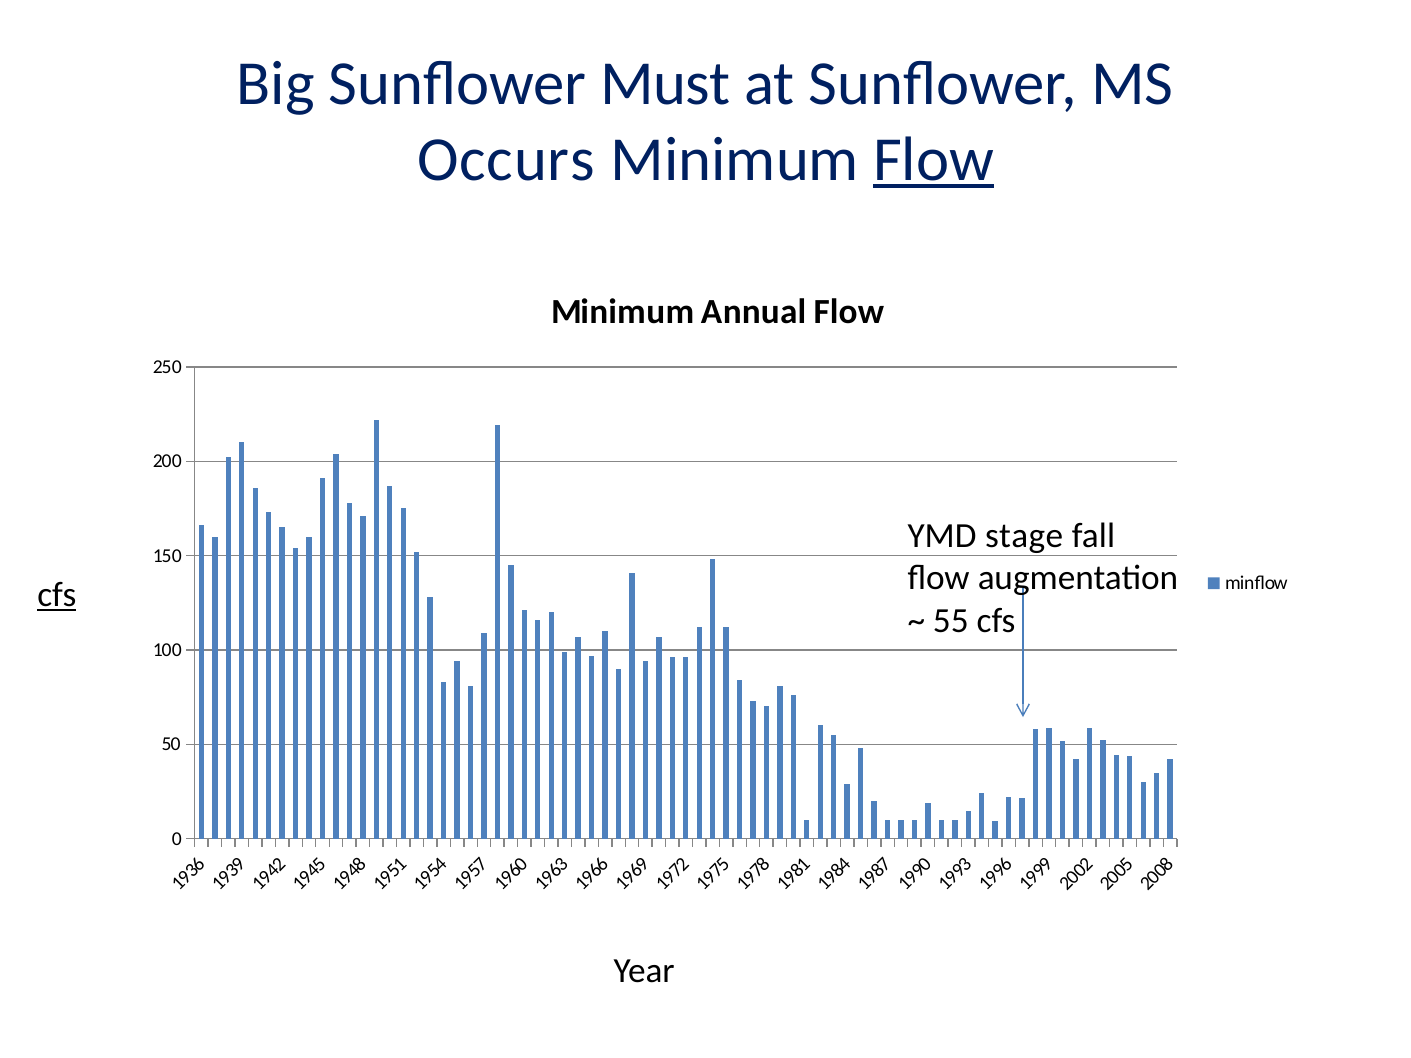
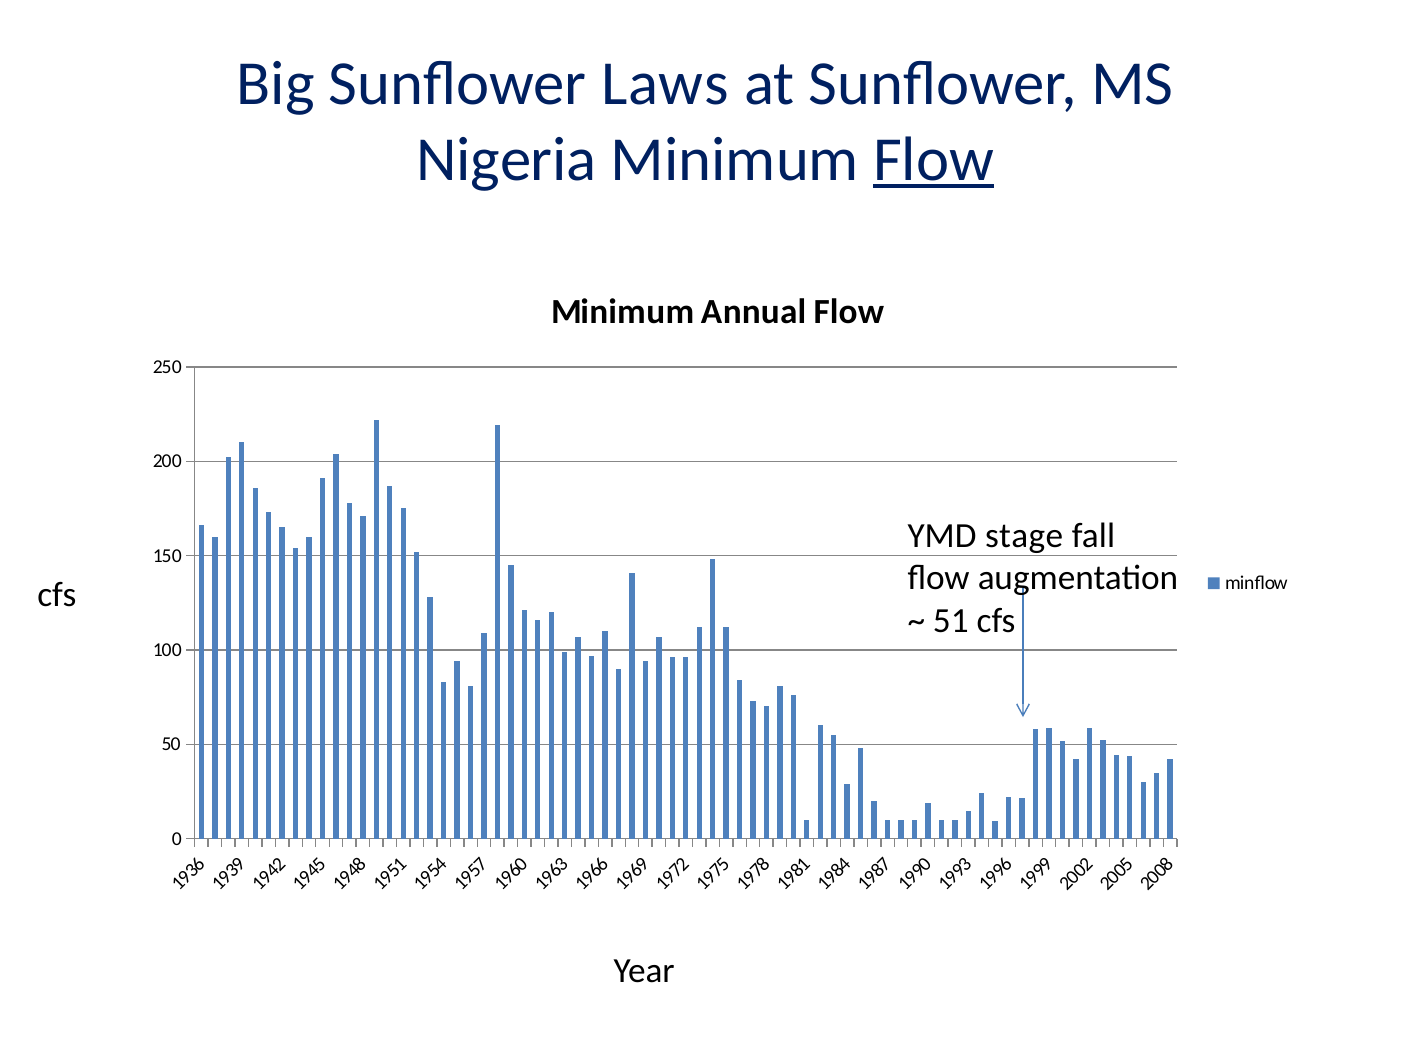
Must: Must -> Laws
Occurs: Occurs -> Nigeria
cfs at (57, 595) underline: present -> none
55: 55 -> 51
